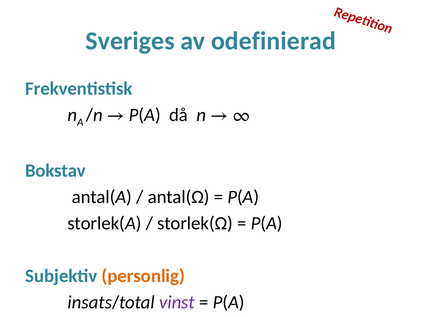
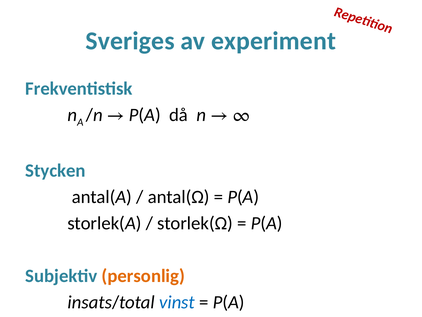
odefinierad: odefinierad -> experiment
Bokstav: Bokstav -> Stycken
vinst colour: purple -> blue
